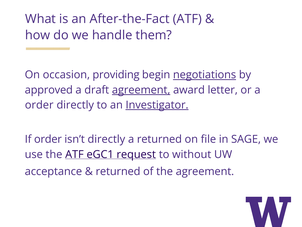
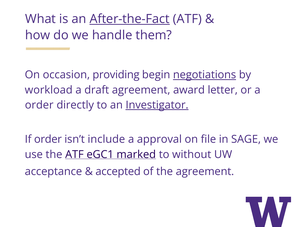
After-the-Fact underline: none -> present
approved: approved -> workload
agreement at (141, 90) underline: present -> none
isn’t directly: directly -> include
a returned: returned -> approval
request: request -> marked
returned at (118, 171): returned -> accepted
